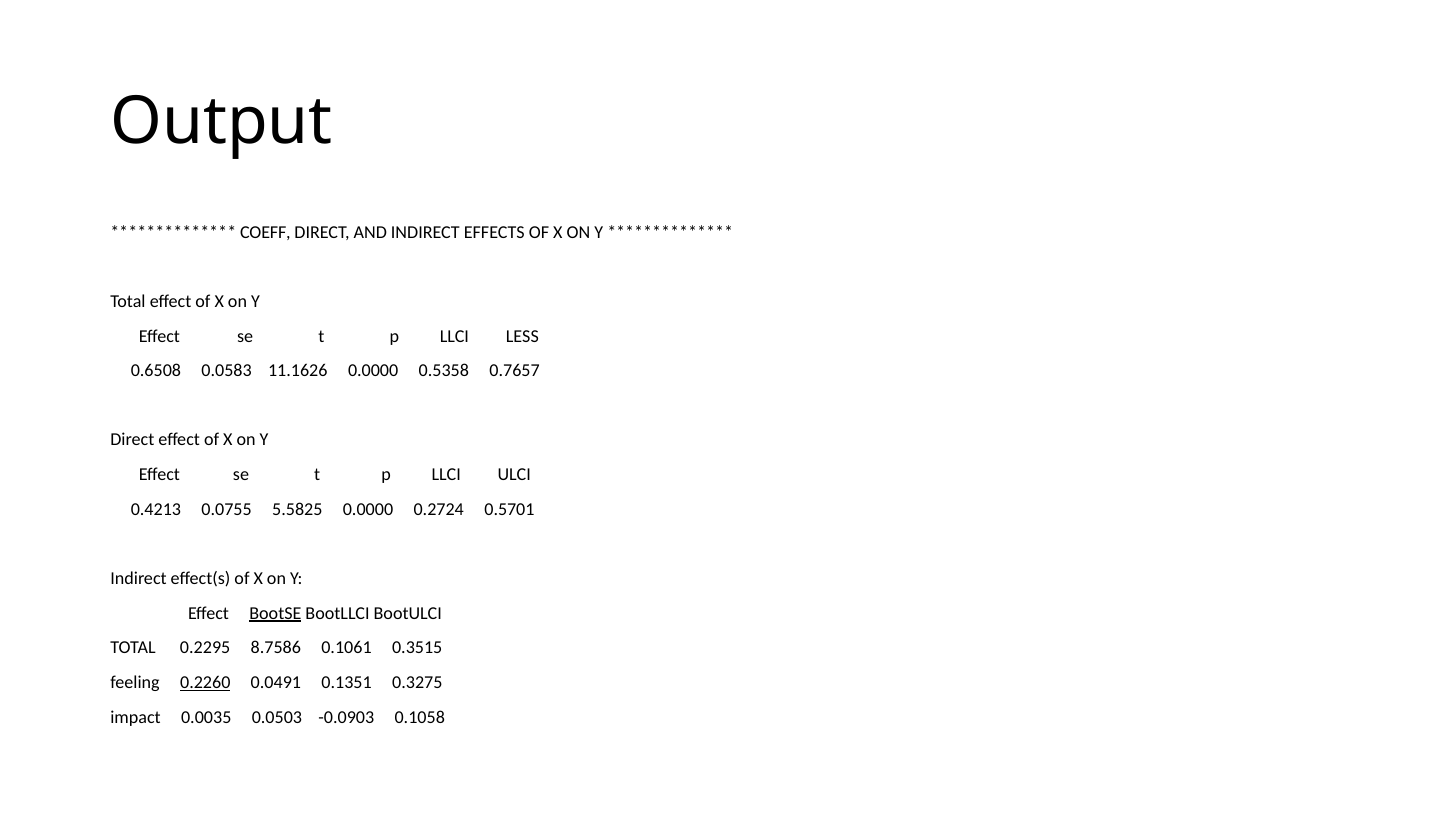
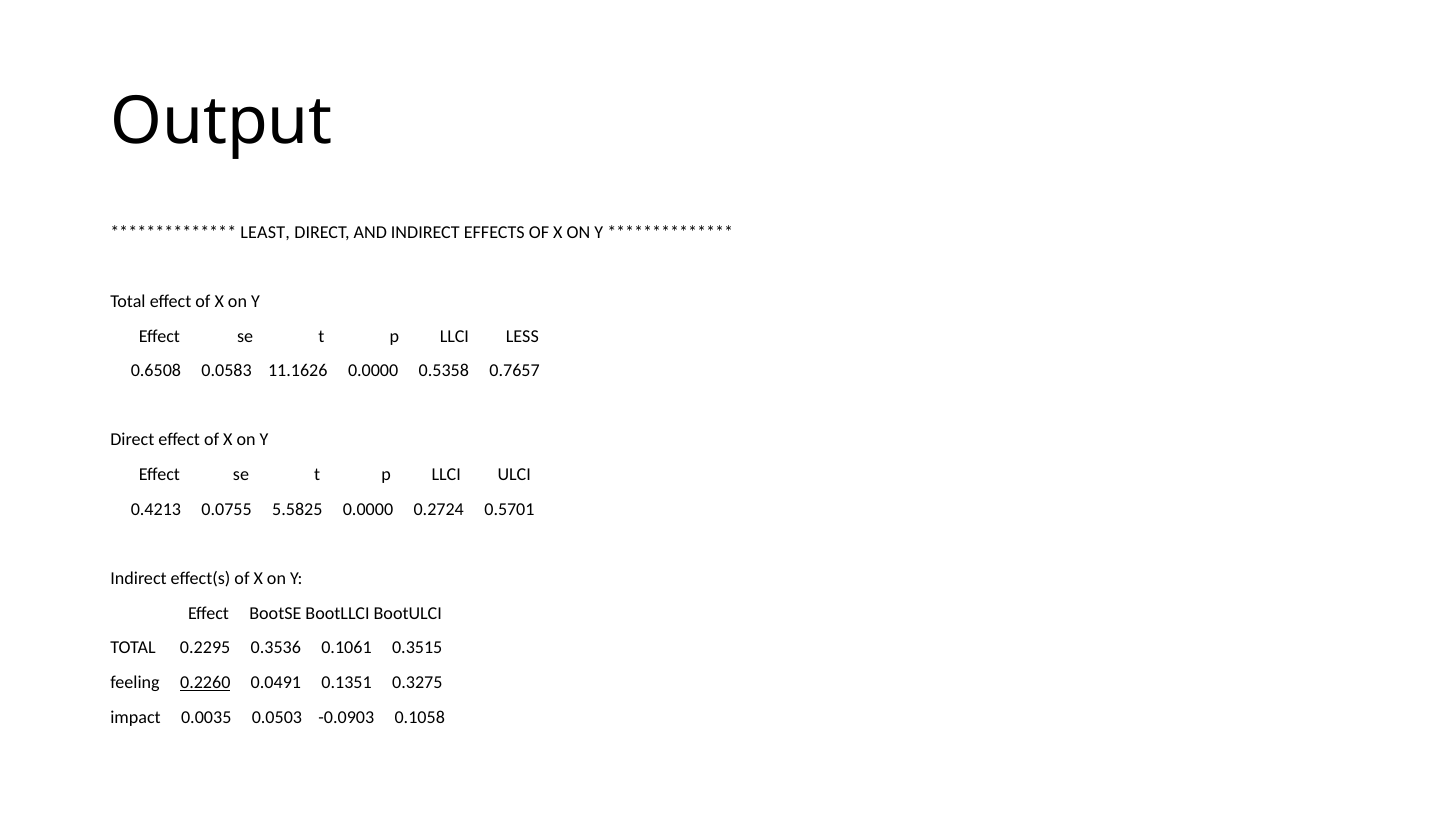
COEFF: COEFF -> LEAST
BootSE underline: present -> none
8.7586: 8.7586 -> 0.3536
